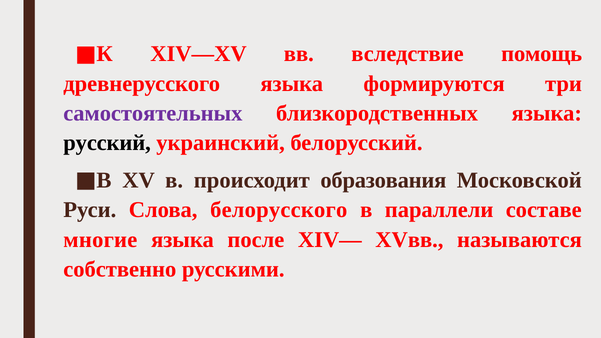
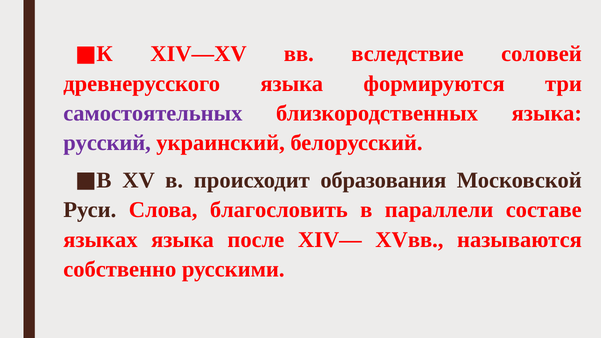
помощь: помощь -> соловей
русский colour: black -> purple
белорусского: белорусского -> благословить
многие: многие -> языках
